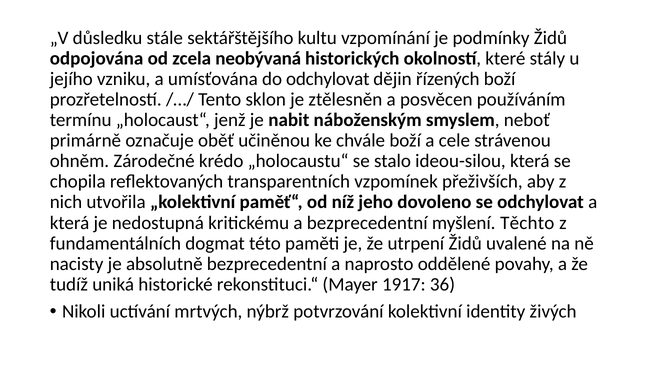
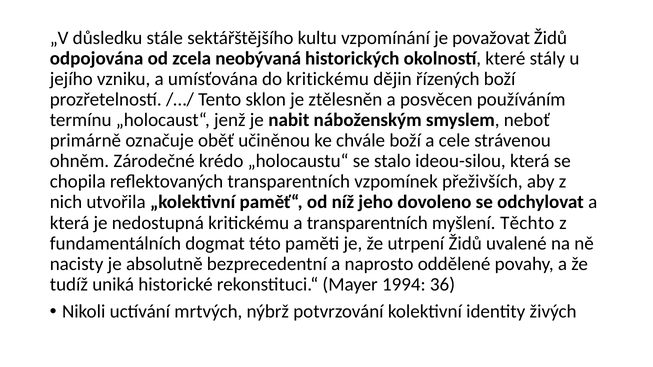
podmínky: podmínky -> považovat
do odchylovat: odchylovat -> kritickému
a bezprecedentní: bezprecedentní -> transparentních
1917: 1917 -> 1994
